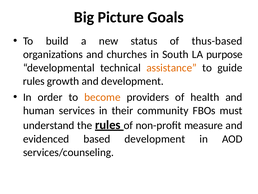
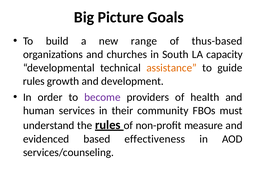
status: status -> range
purpose: purpose -> capacity
become colour: orange -> purple
based development: development -> effectiveness
